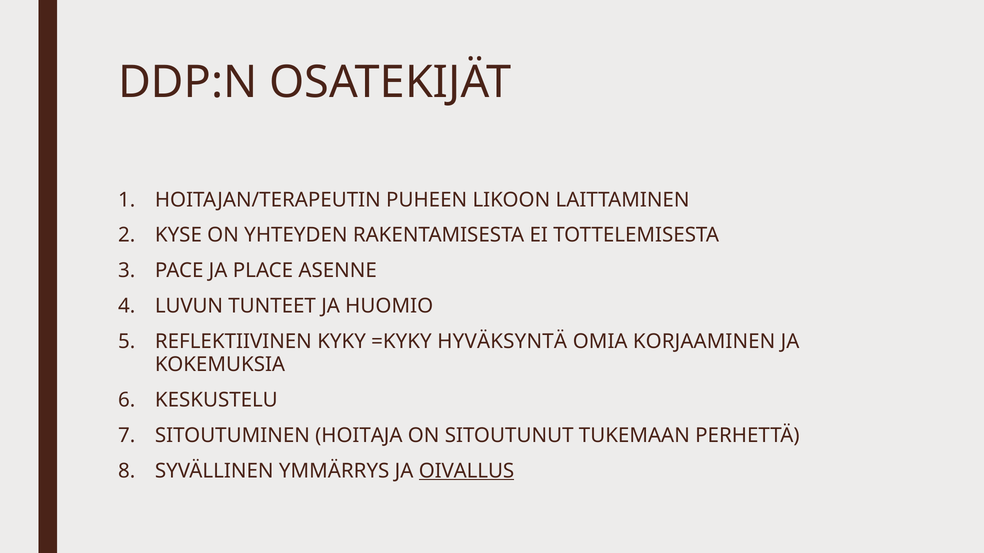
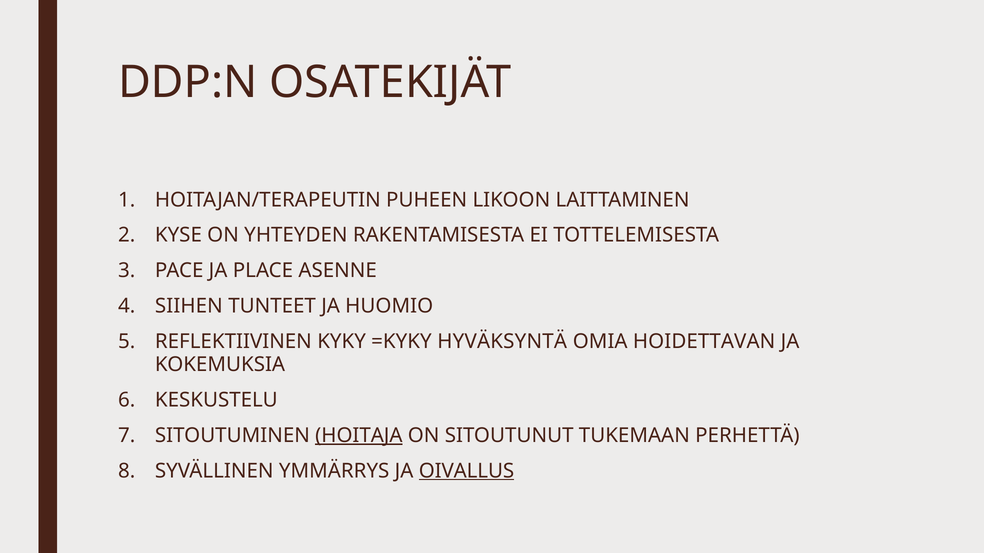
LUVUN: LUVUN -> SIIHEN
KORJAAMINEN: KORJAAMINEN -> HOIDETTAVAN
HOITAJA underline: none -> present
